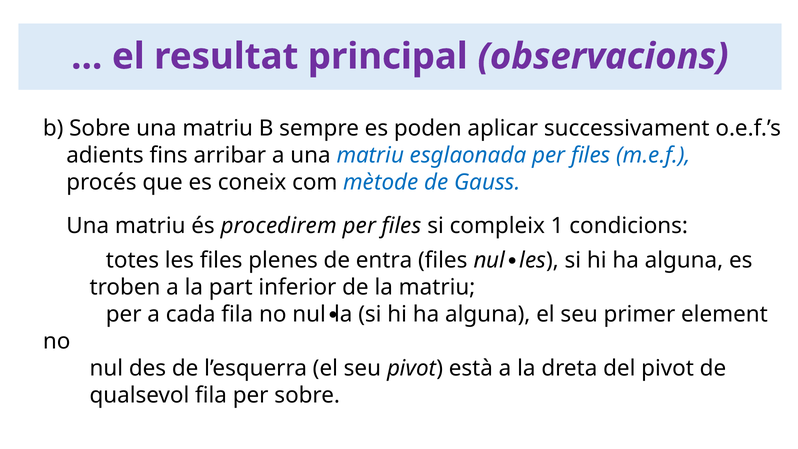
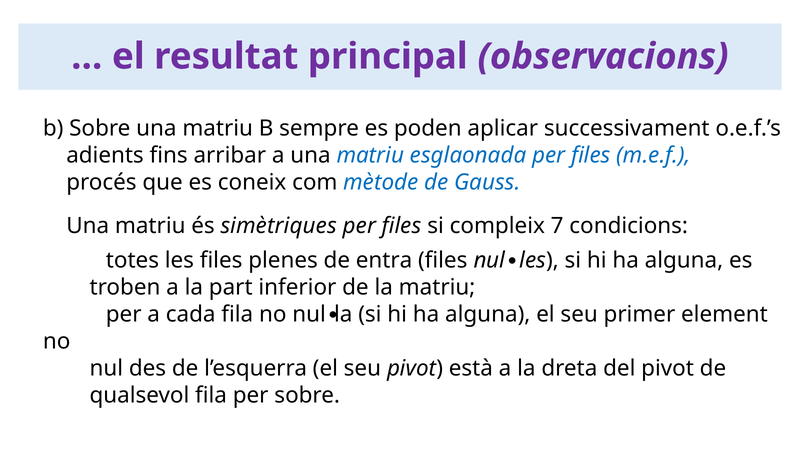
procedirem: procedirem -> simètriques
1: 1 -> 7
